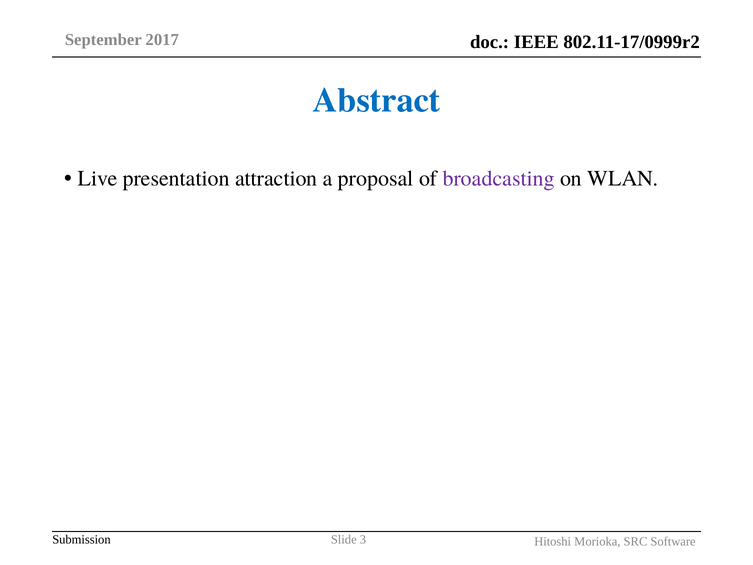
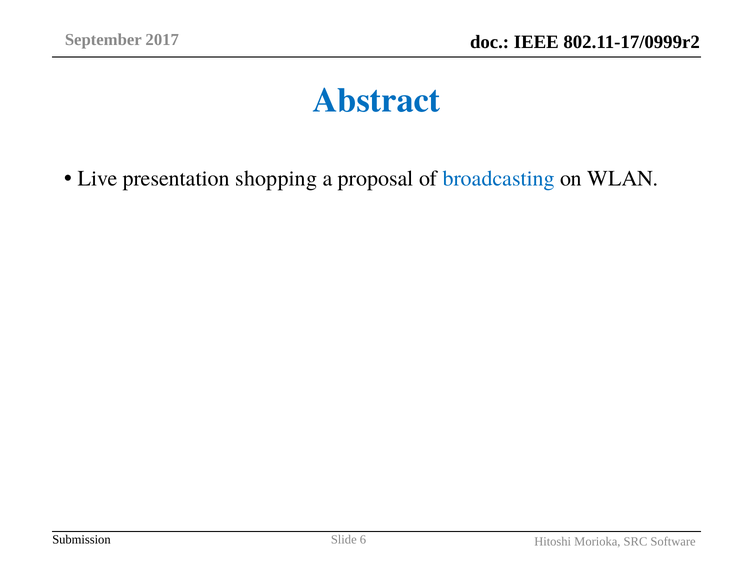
attraction: attraction -> shopping
broadcasting colour: purple -> blue
3: 3 -> 6
